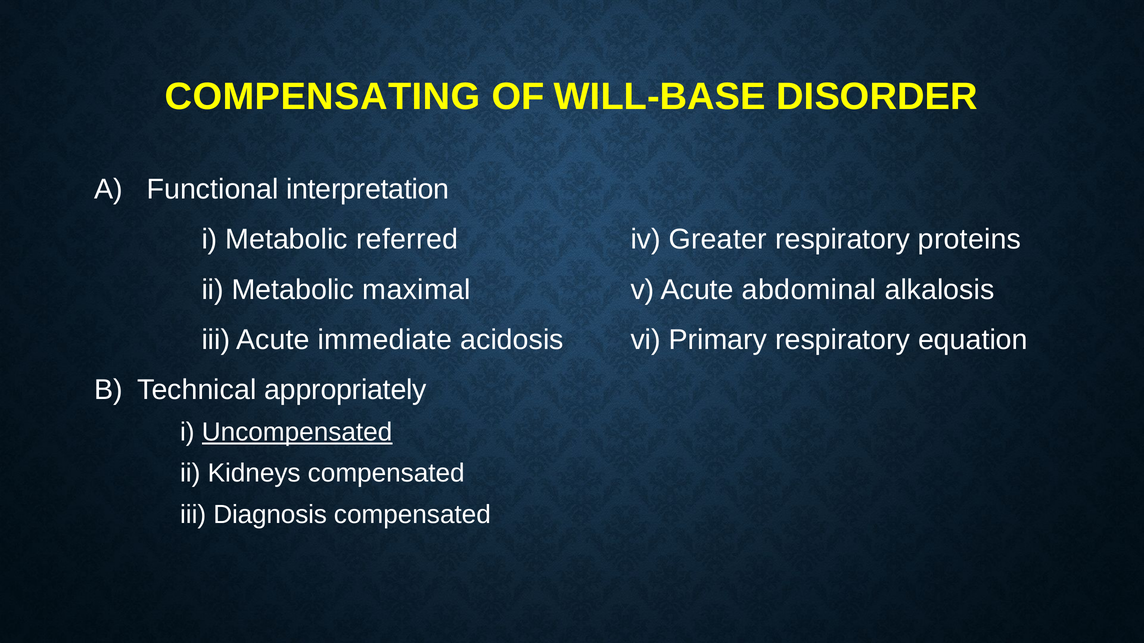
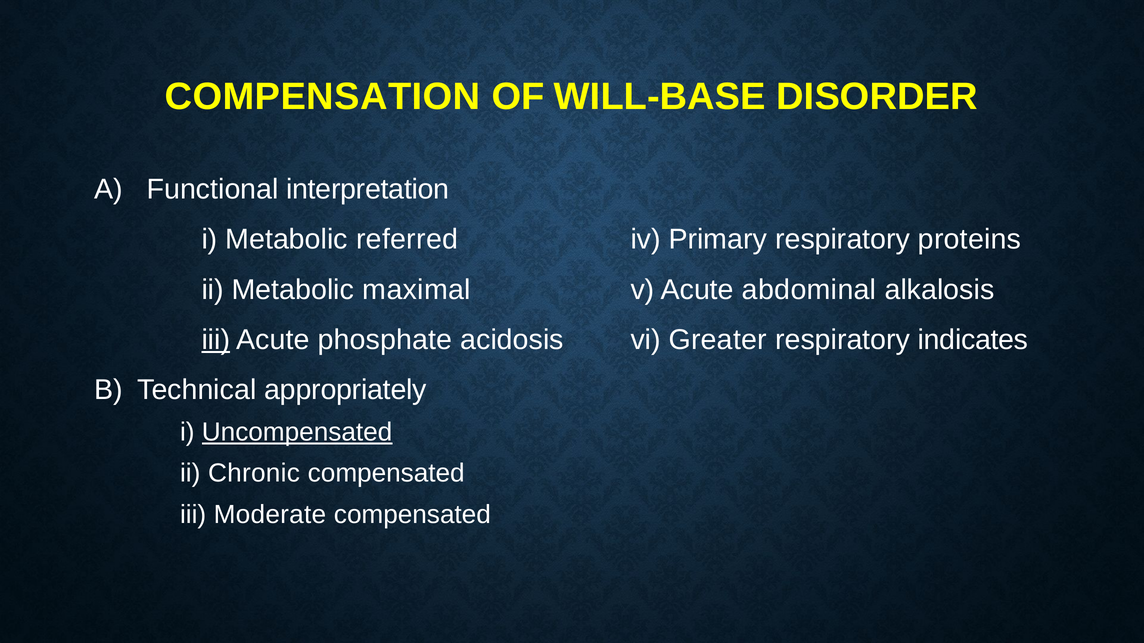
COMPENSATING: COMPENSATING -> COMPENSATION
Greater: Greater -> Primary
iii at (216, 340) underline: none -> present
immediate: immediate -> phosphate
Primary: Primary -> Greater
equation: equation -> indicates
Kidneys: Kidneys -> Chronic
Diagnosis: Diagnosis -> Moderate
